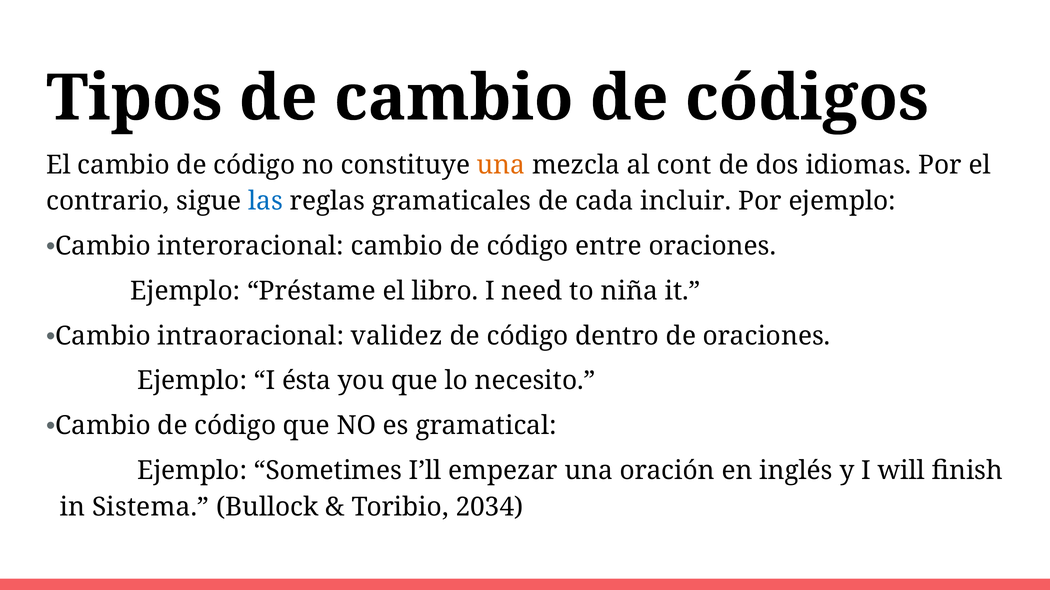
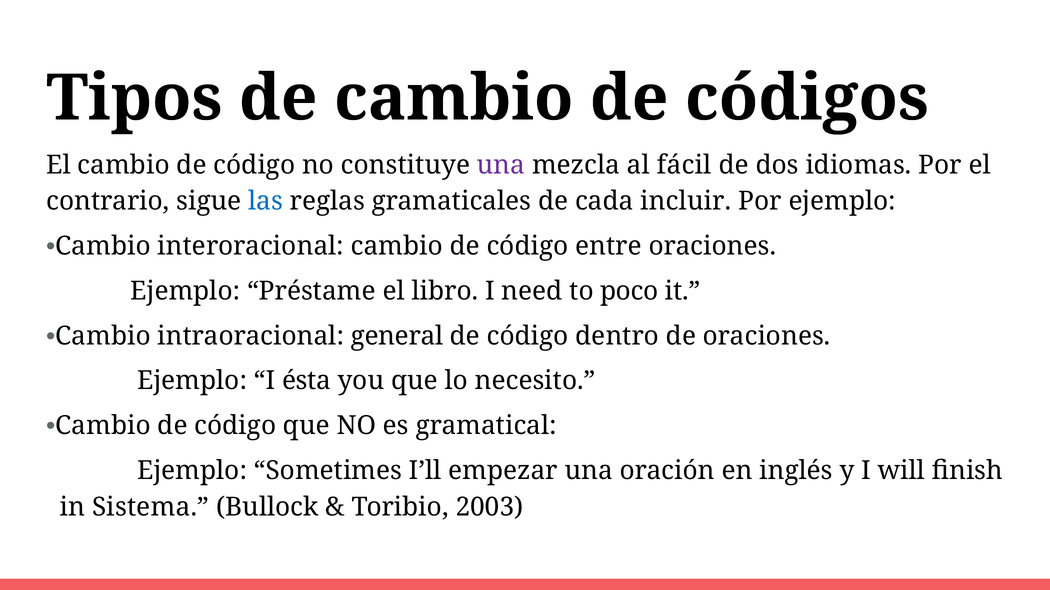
una at (501, 165) colour: orange -> purple
cont: cont -> fácil
niña: niña -> poco
validez: validez -> general
2034: 2034 -> 2003
